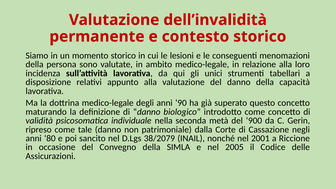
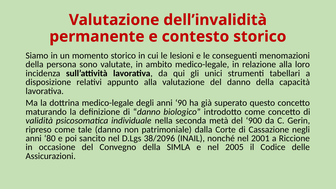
38/2079: 38/2079 -> 38/2096
